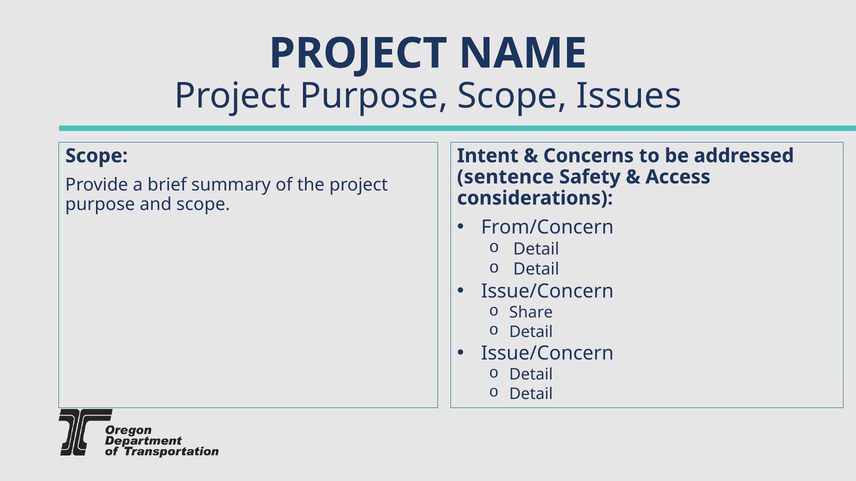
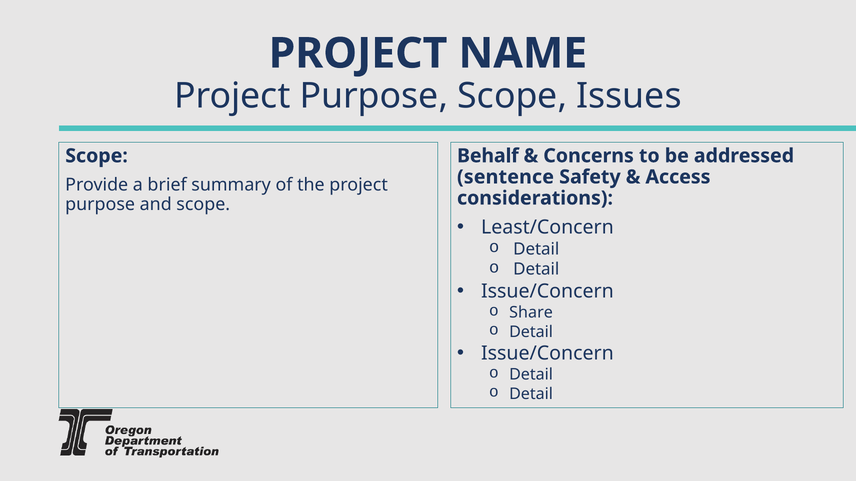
Intent: Intent -> Behalf
From/Concern: From/Concern -> Least/Concern
